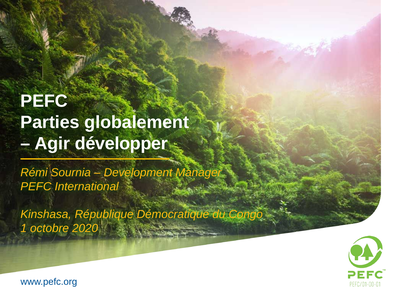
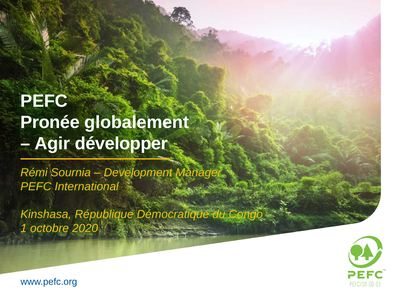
Parties: Parties -> Pronée
